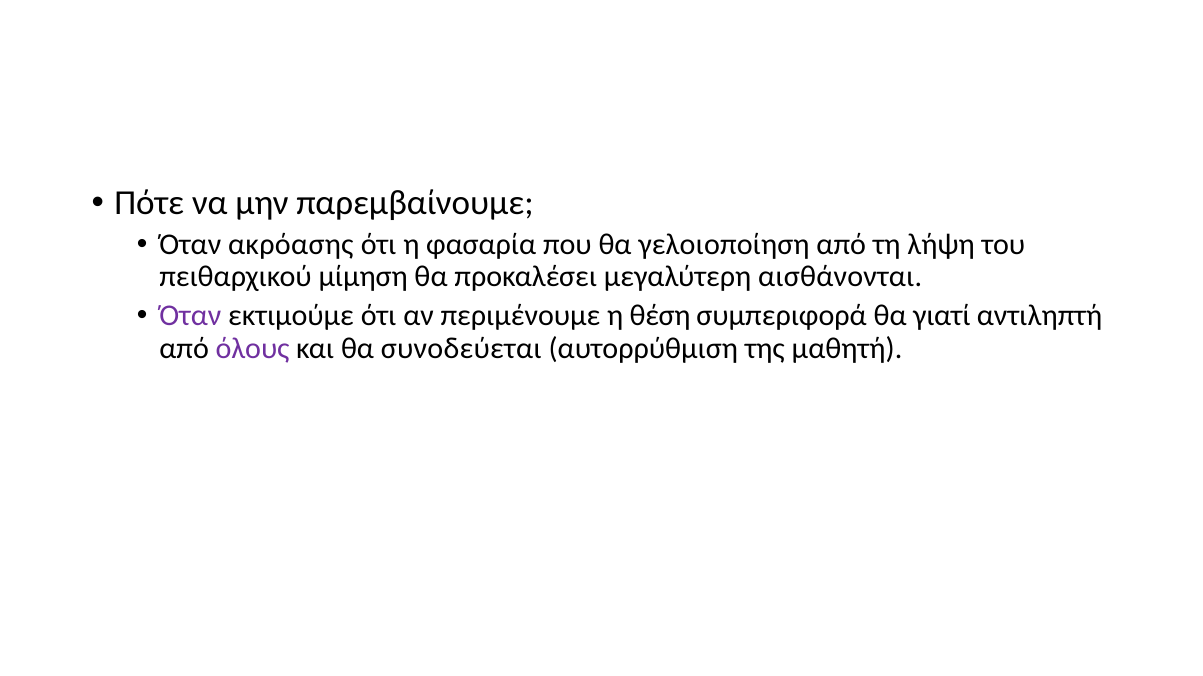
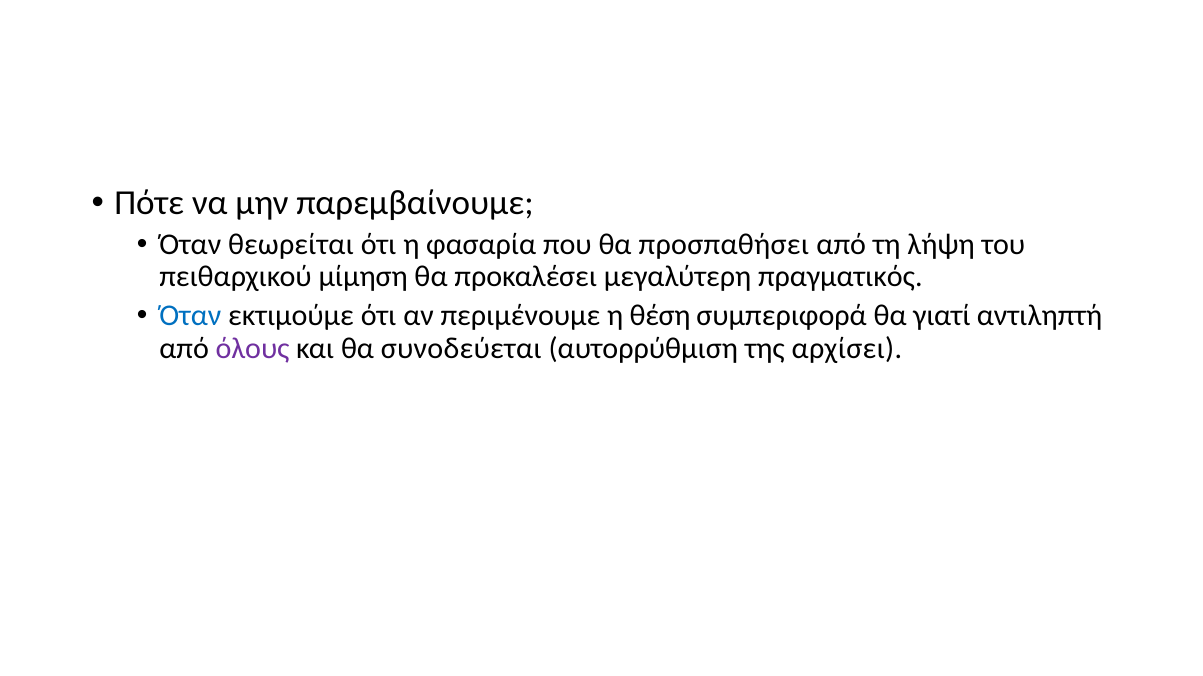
ακρόασης: ακρόασης -> θεωρείται
γελοιοποίηση: γελοιοποίηση -> προσπαθήσει
αισθάνονται: αισθάνονται -> πραγματικός
Όταν at (190, 316) colour: purple -> blue
μαθητή: μαθητή -> αρχίσει
